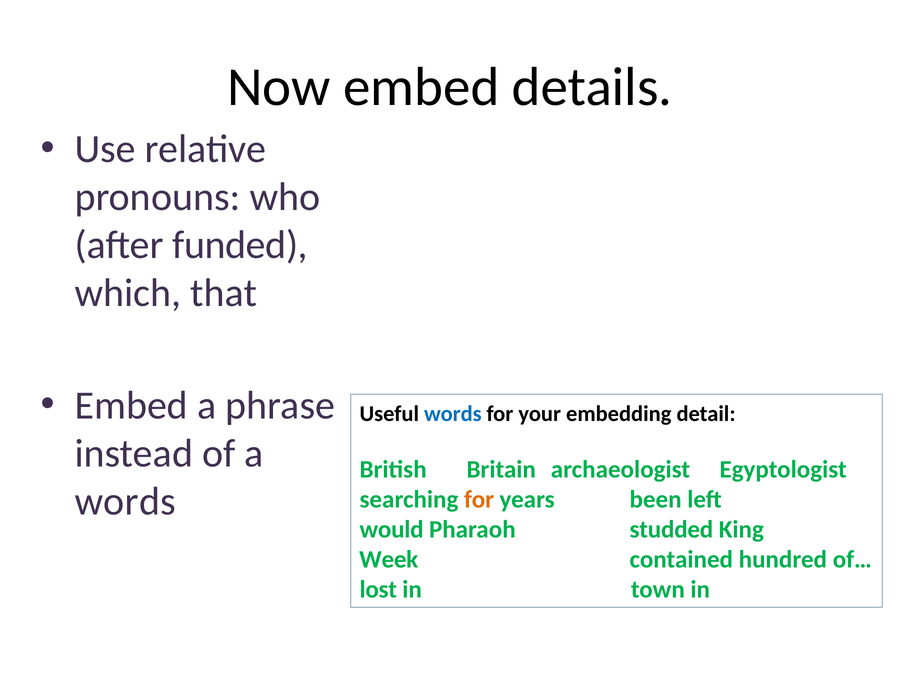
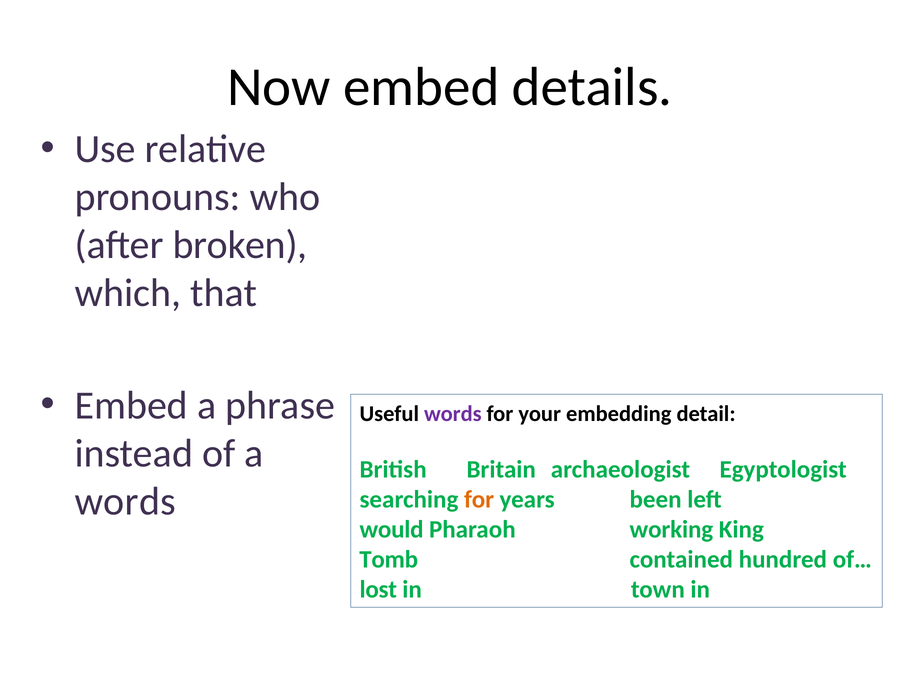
funded: funded -> broken
words at (453, 414) colour: blue -> purple
studded: studded -> working
Week: Week -> Tomb
